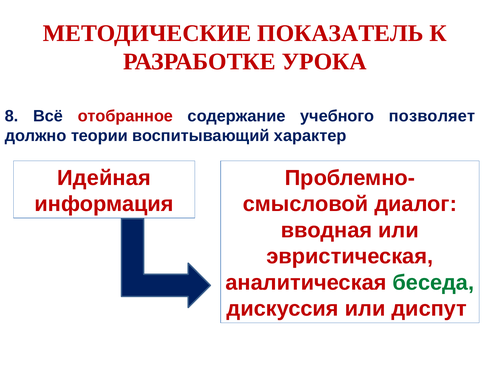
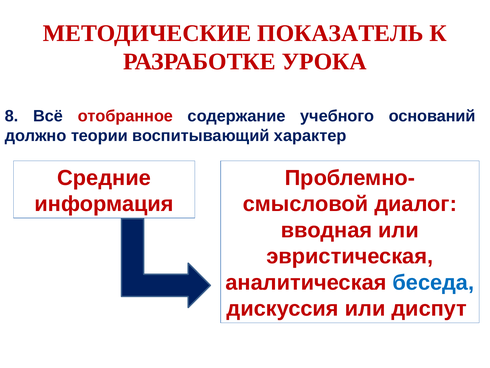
позволяет: позволяет -> оснований
Идейная: Идейная -> Средние
беседа colour: green -> blue
